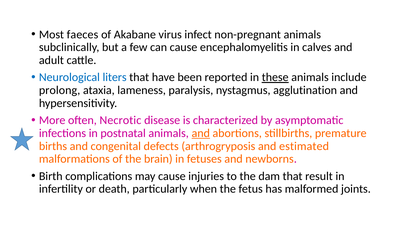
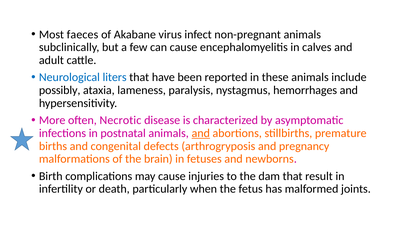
these underline: present -> none
prolong: prolong -> possibly
agglutination: agglutination -> hemorrhages
estimated: estimated -> pregnancy
